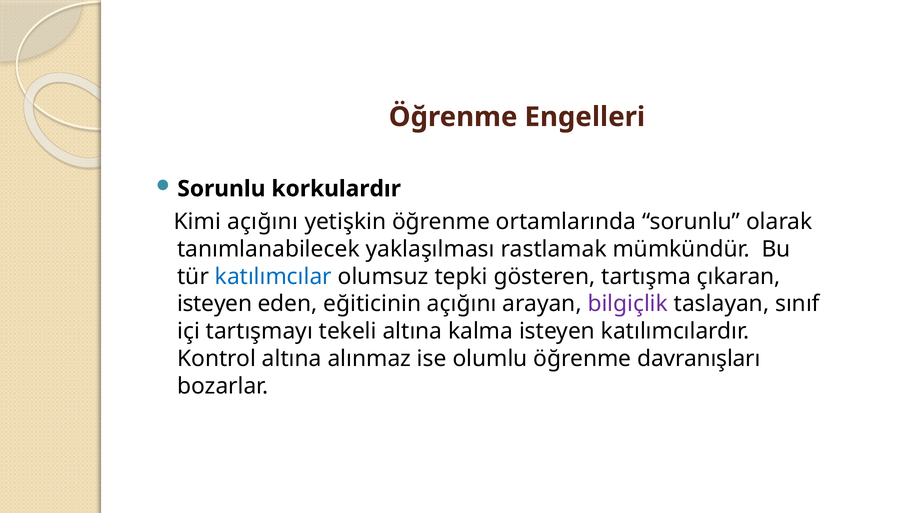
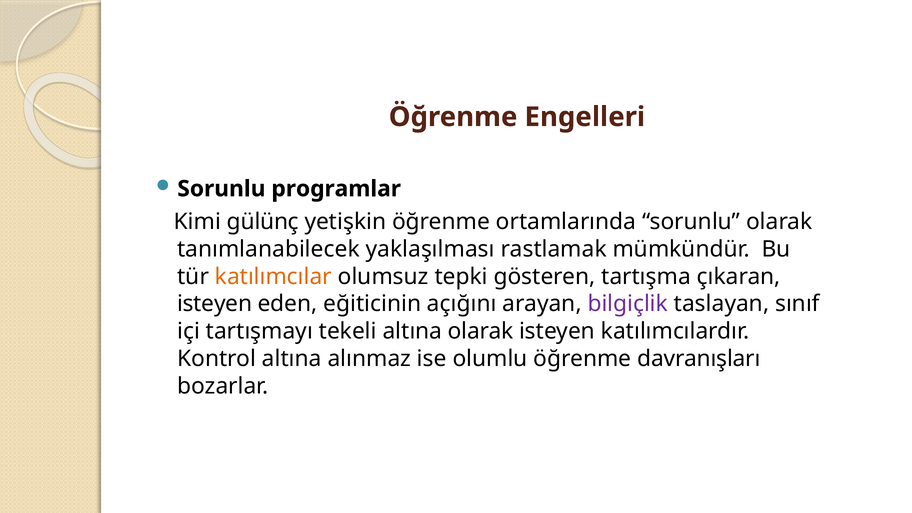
korkulardır: korkulardır -> programlar
Kimi açığını: açığını -> gülünç
katılımcılar colour: blue -> orange
altına kalma: kalma -> olarak
